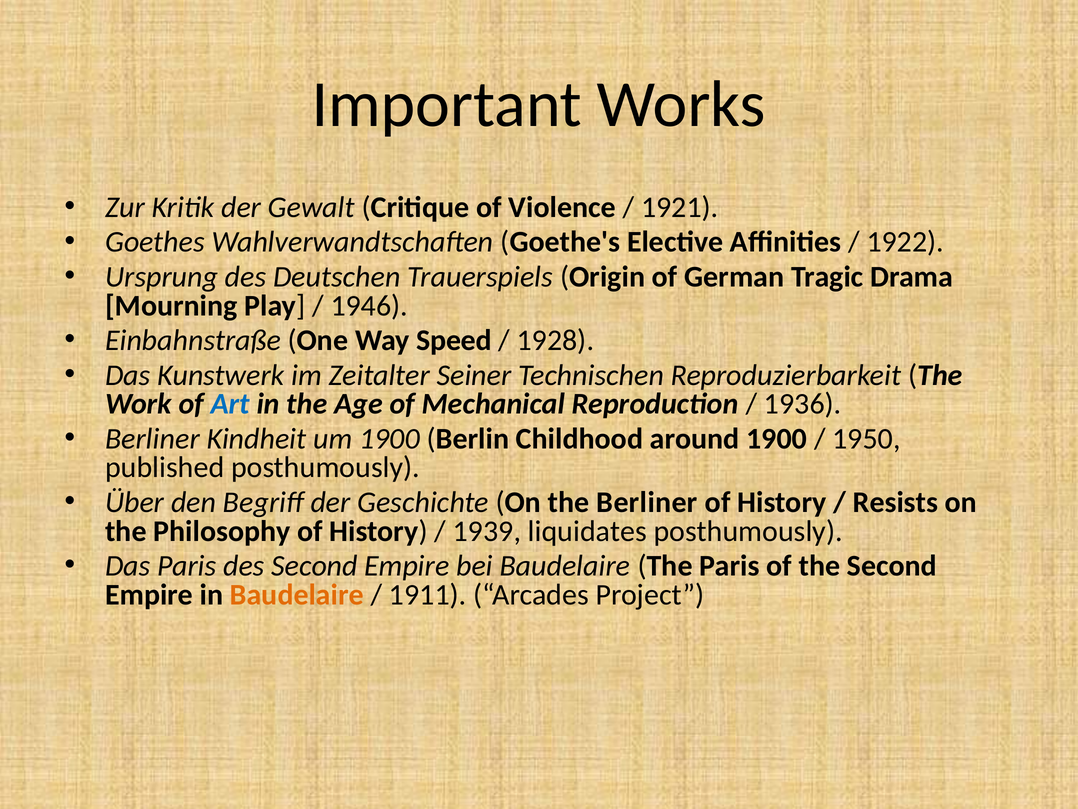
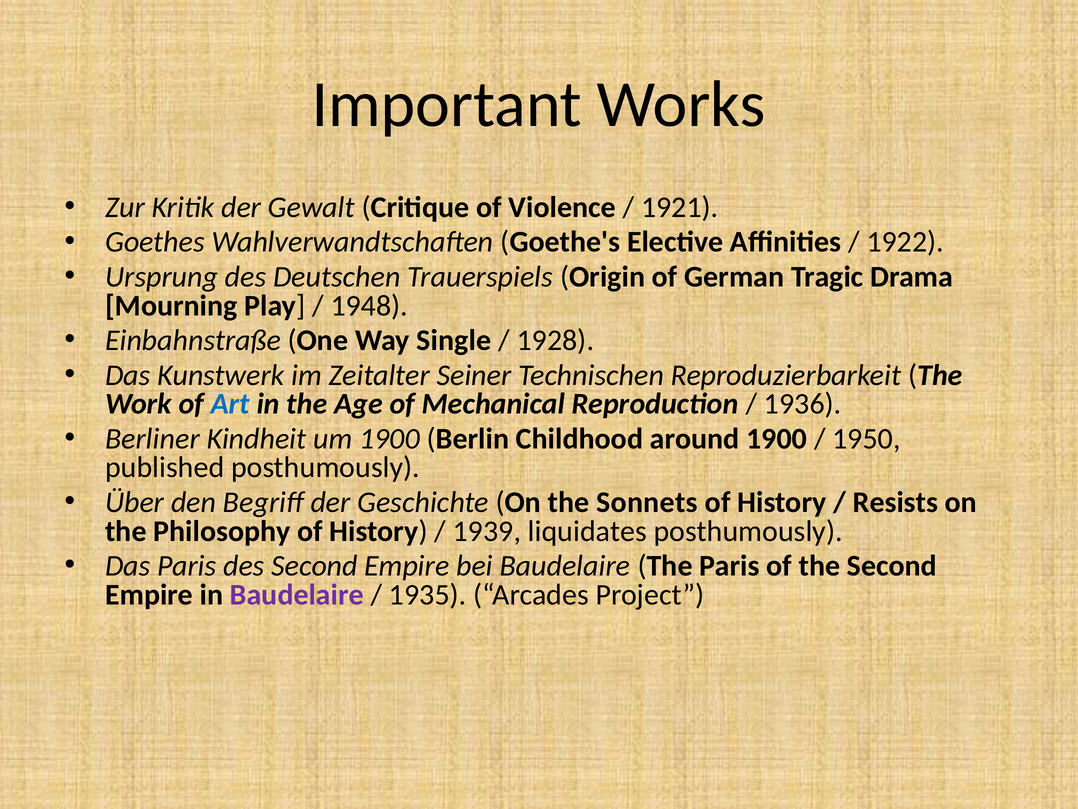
1946: 1946 -> 1948
Speed: Speed -> Single
the Berliner: Berliner -> Sonnets
Baudelaire at (297, 594) colour: orange -> purple
1911: 1911 -> 1935
